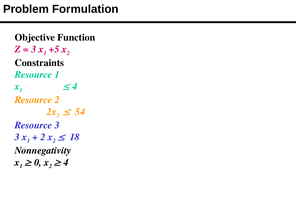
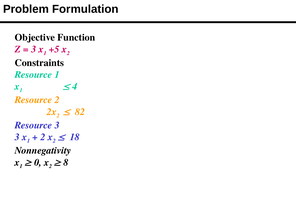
54: 54 -> 82
4 at (66, 162): 4 -> 8
